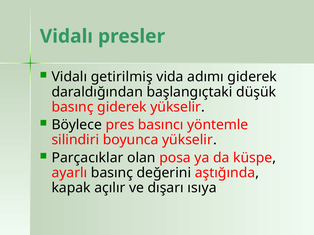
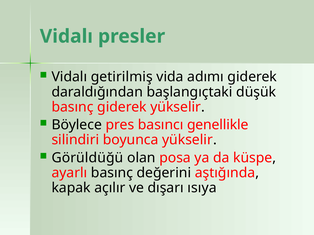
yöntemle: yöntemle -> genellikle
Parçacıklar: Parçacıklar -> Görüldüğü
